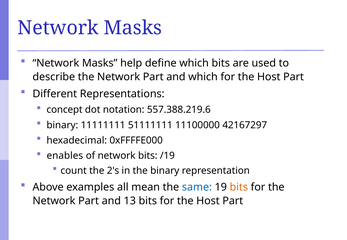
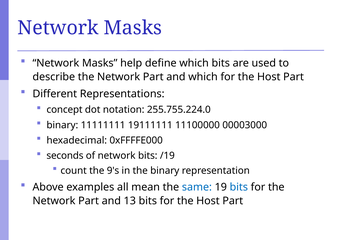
557.388.219.6: 557.388.219.6 -> 255.755.224.0
51111111: 51111111 -> 19111111
42167297: 42167297 -> 00003000
enables: enables -> seconds
2's: 2's -> 9's
bits at (239, 187) colour: orange -> blue
